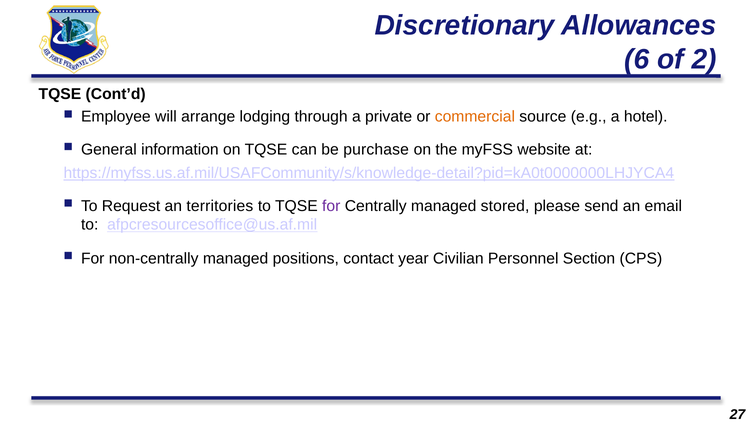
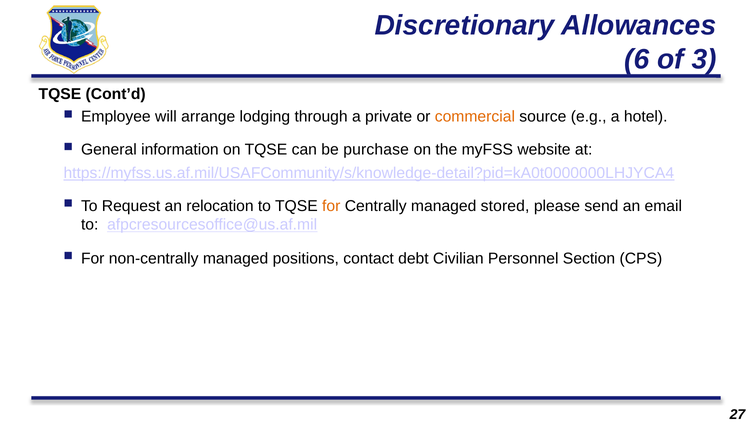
2: 2 -> 3
territories: territories -> relocation
for at (331, 206) colour: purple -> orange
year: year -> debt
